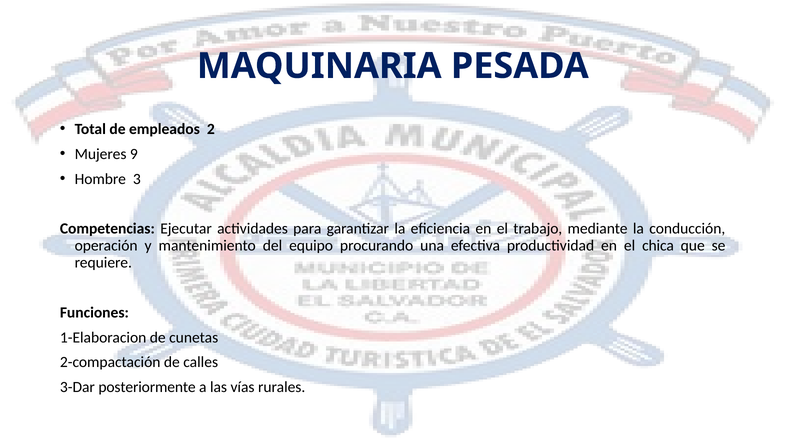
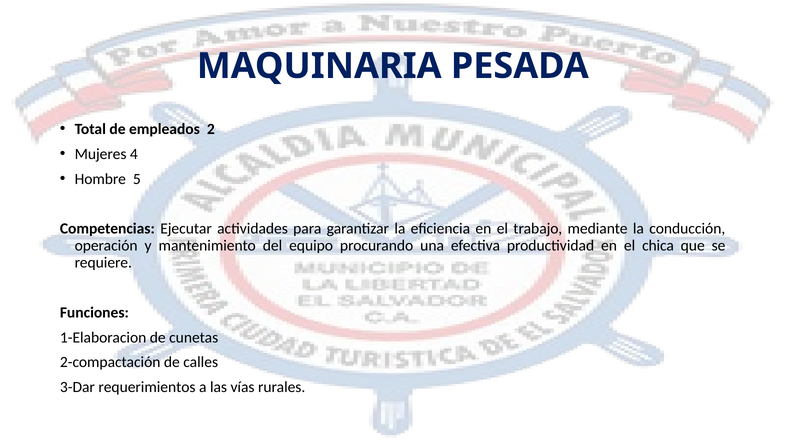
9: 9 -> 4
3: 3 -> 5
posteriormente: posteriormente -> requerimientos
